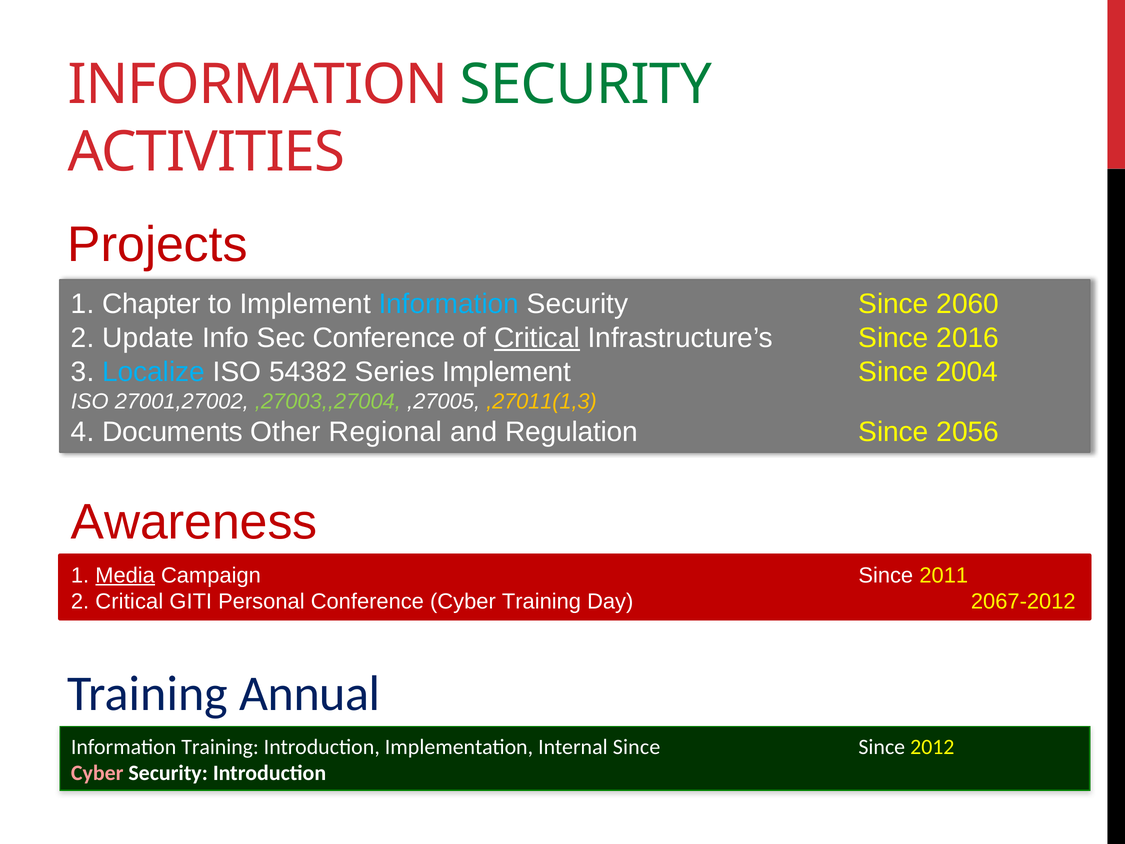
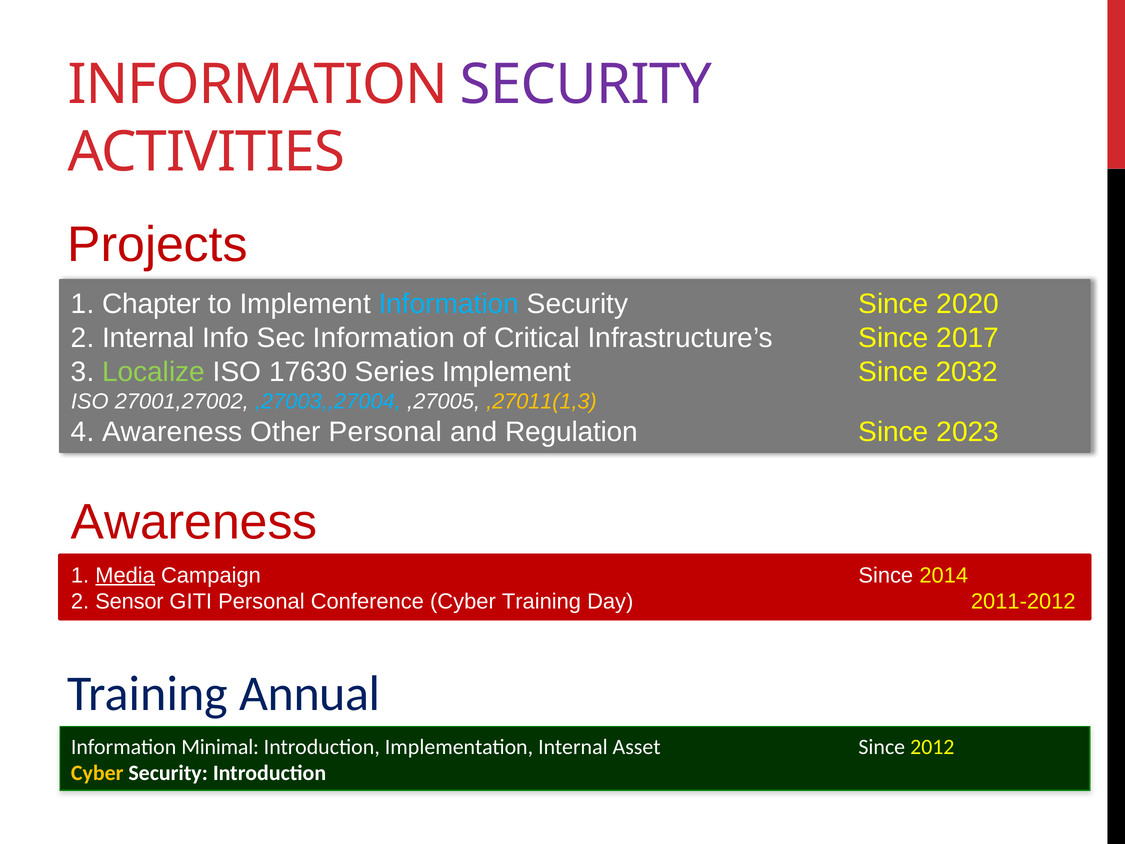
SECURITY at (586, 85) colour: green -> purple
2060: 2060 -> 2020
2 Update: Update -> Internal
Sec Conference: Conference -> Information
Critical at (537, 338) underline: present -> none
2016: 2016 -> 2017
Localize colour: light blue -> light green
54382: 54382 -> 17630
2004: 2004 -> 2032
,27003,,27004 colour: light green -> light blue
4 Documents: Documents -> Awareness
Other Regional: Regional -> Personal
2056: 2056 -> 2023
2011: 2011 -> 2014
2 Critical: Critical -> Sensor
2067-2012: 2067-2012 -> 2011-2012
Information Training: Training -> Minimal
Internal Since: Since -> Asset
Cyber at (97, 773) colour: pink -> yellow
